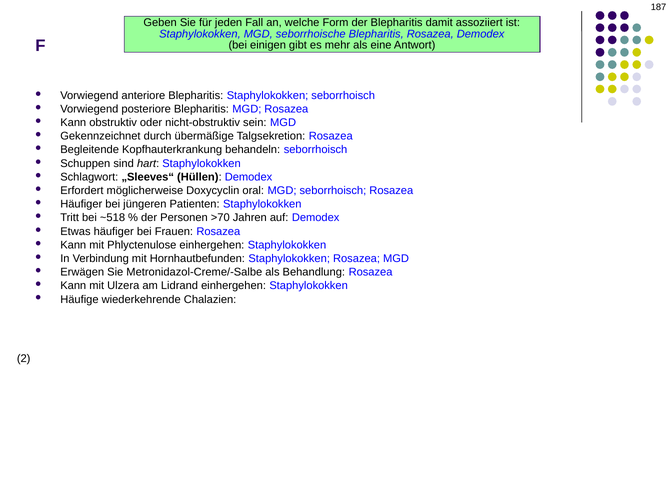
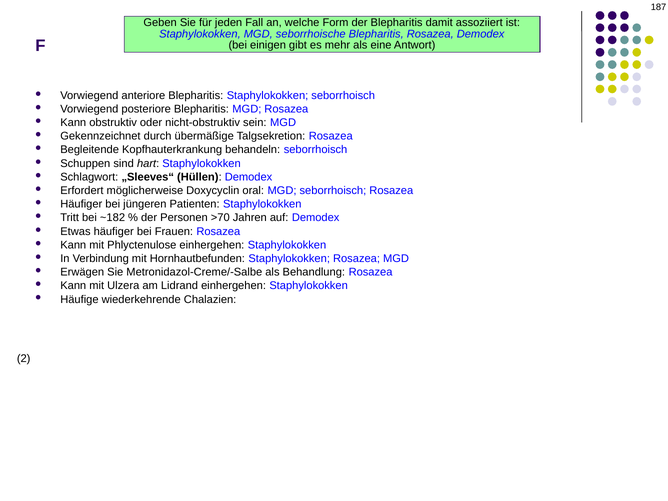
~518: ~518 -> ~182
